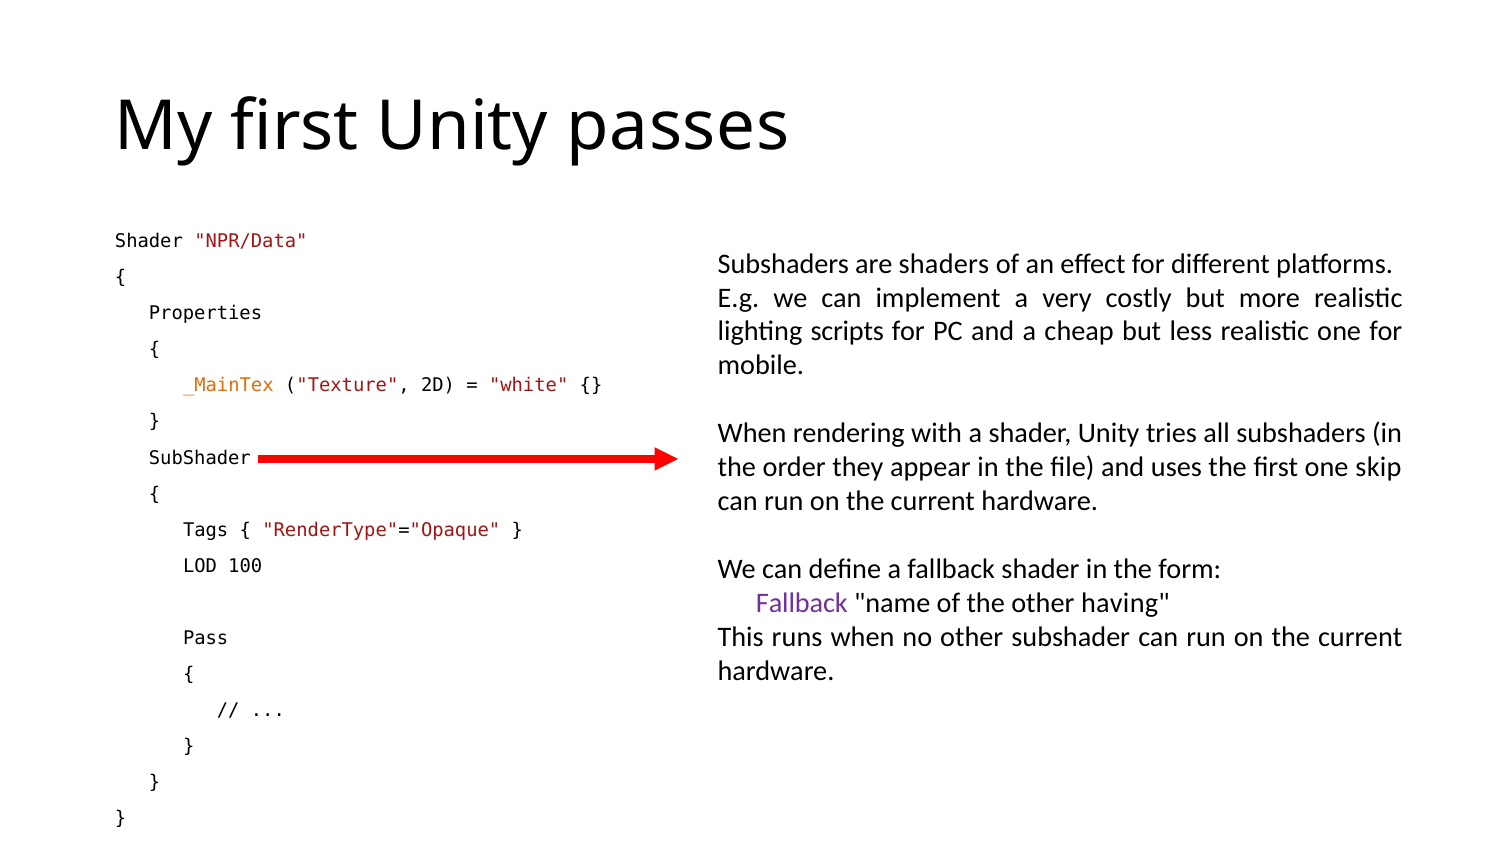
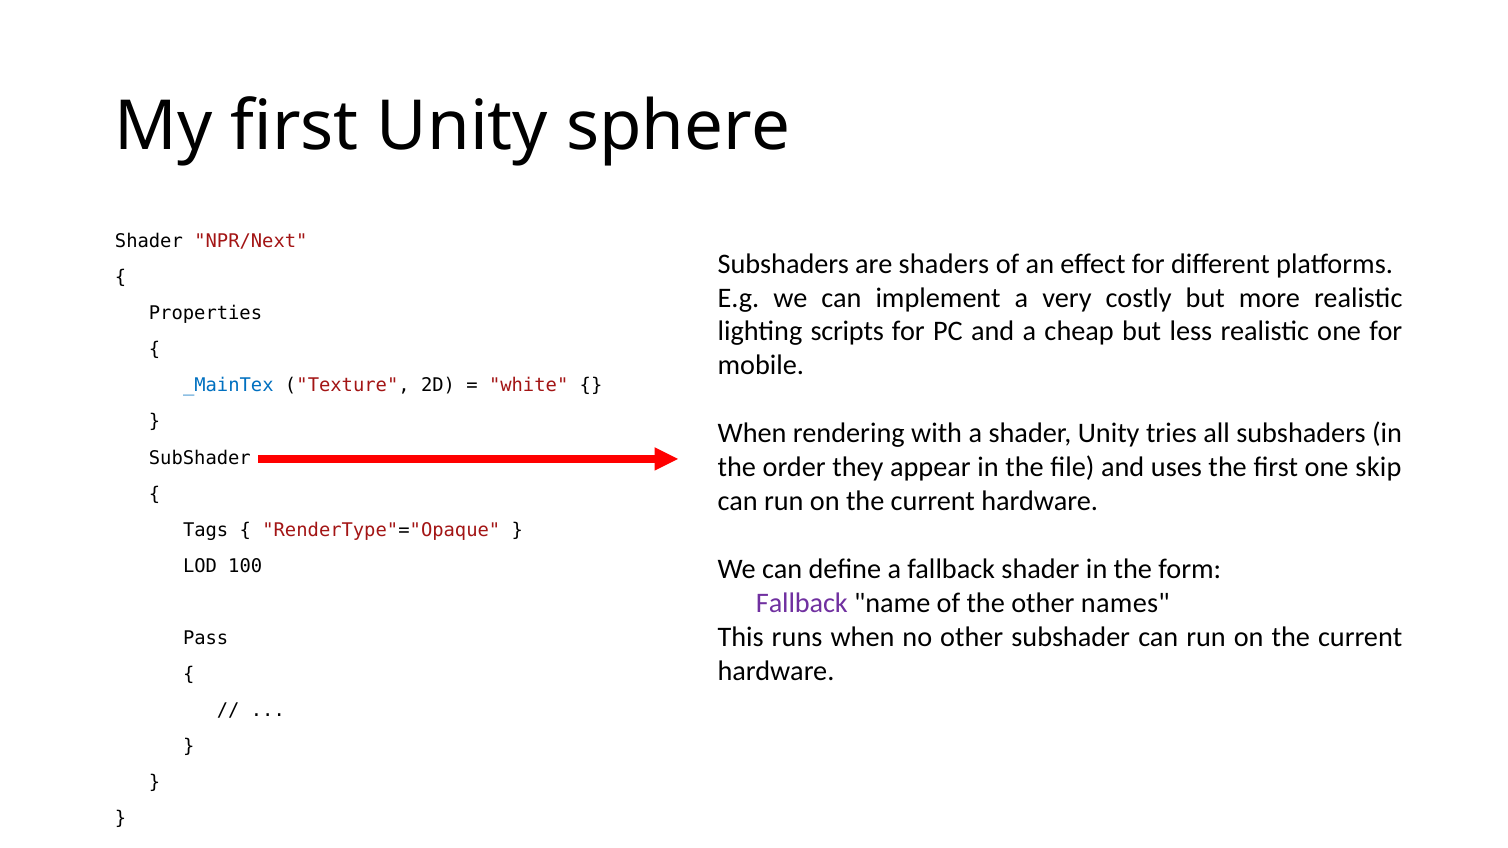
passes: passes -> sphere
NPR/Data: NPR/Data -> NPR/Next
_MainTex colour: orange -> blue
having: having -> names
